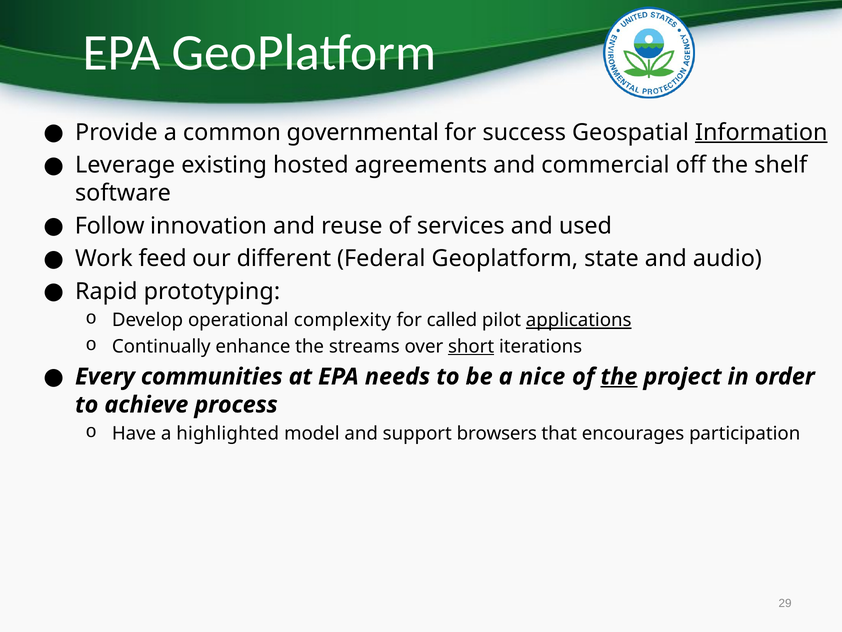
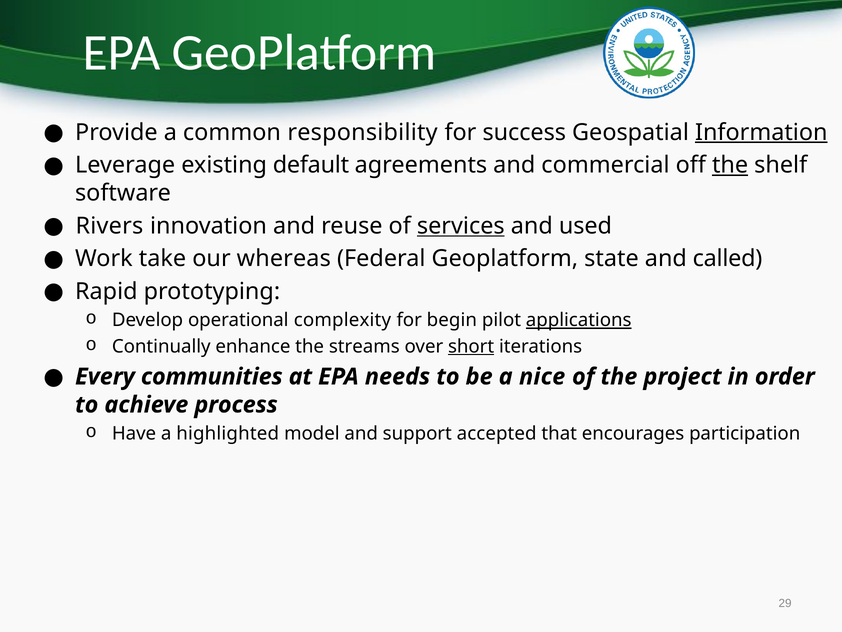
governmental: governmental -> responsibility
hosted: hosted -> default
the at (730, 165) underline: none -> present
Follow: Follow -> Rivers
services underline: none -> present
feed: feed -> take
different: different -> whereas
audio: audio -> called
called: called -> begin
the at (619, 376) underline: present -> none
browsers: browsers -> accepted
